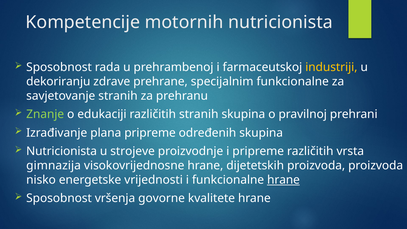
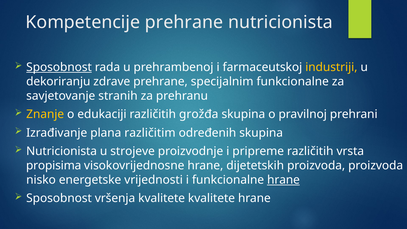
Kompetencije motornih: motornih -> prehrane
Sposobnost at (59, 67) underline: none -> present
Znanje colour: light green -> yellow
različitih stranih: stranih -> grožđa
plana pripreme: pripreme -> različitim
gimnazija: gimnazija -> propisima
vršenja govorne: govorne -> kvalitete
